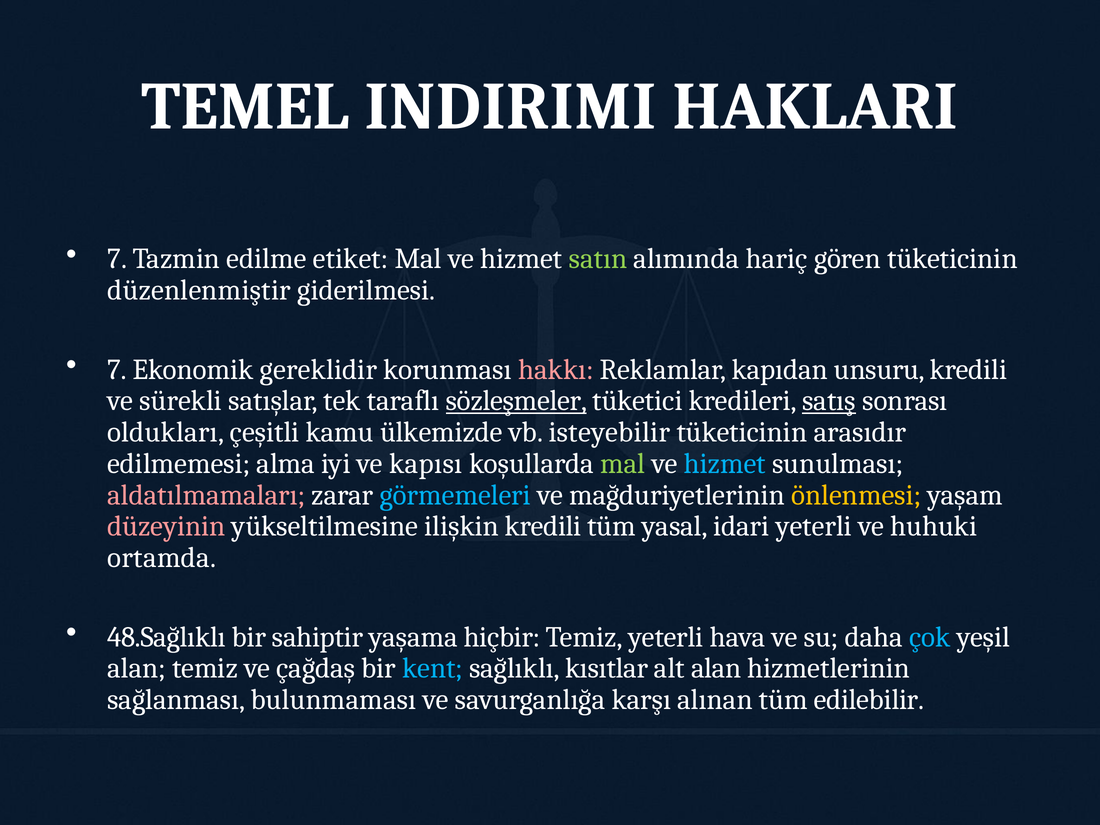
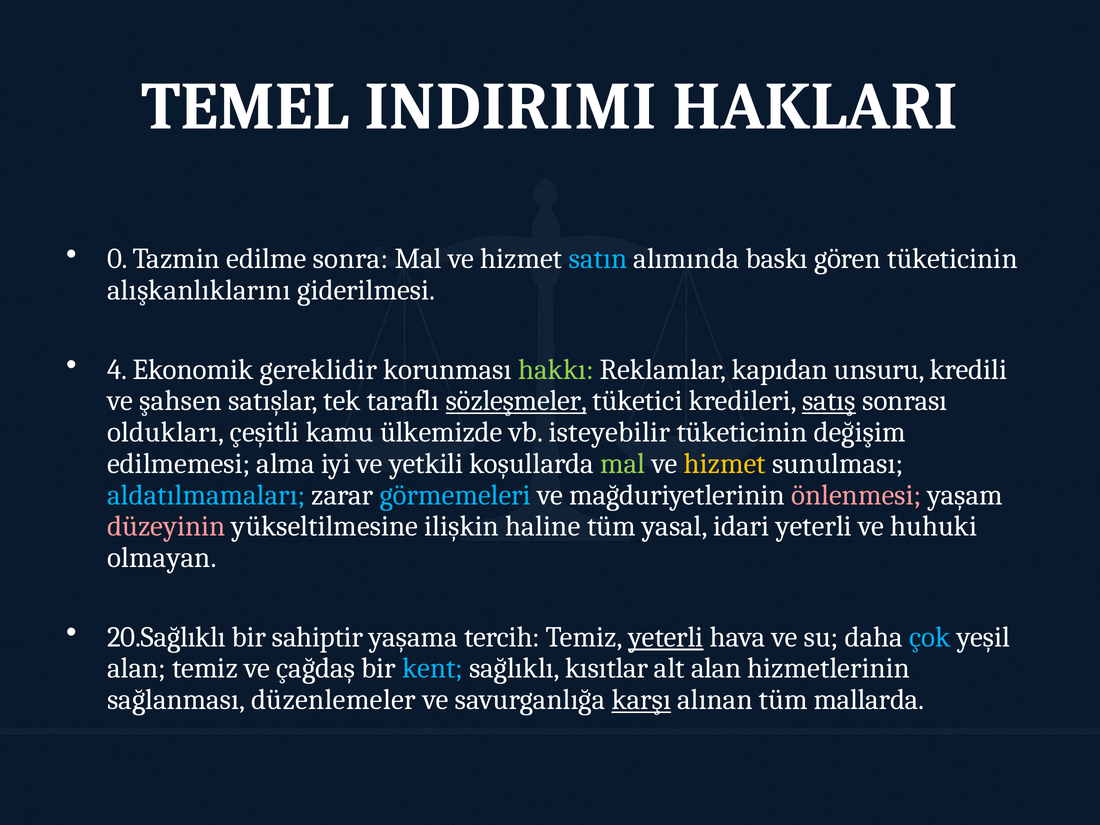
7 at (117, 259): 7 -> 0
etiket: etiket -> sonra
satın colour: light green -> light blue
hariç: hariç -> baskı
düzenlenmiştir: düzenlenmiştir -> alışkanlıklarını
7 at (117, 370): 7 -> 4
hakkı colour: pink -> light green
sürekli: sürekli -> şahsen
arasıdır: arasıdır -> değişim
kapısı: kapısı -> yetkili
hizmet at (725, 464) colour: light blue -> yellow
aldatılmamaları colour: pink -> light blue
önlenmesi colour: yellow -> pink
ilişkin kredili: kredili -> haline
ortamda: ortamda -> olmayan
48.Sağlıklı: 48.Sağlıklı -> 20.Sağlıklı
hiçbir: hiçbir -> tercih
yeterli at (666, 637) underline: none -> present
bulunmaması: bulunmaması -> düzenlemeler
karşı underline: none -> present
edilebilir: edilebilir -> mallarda
